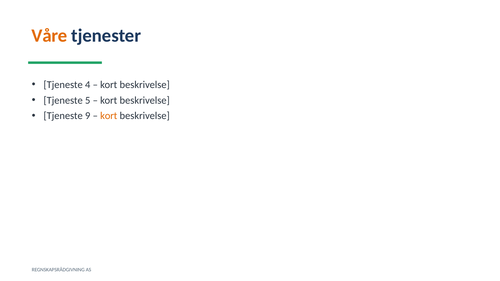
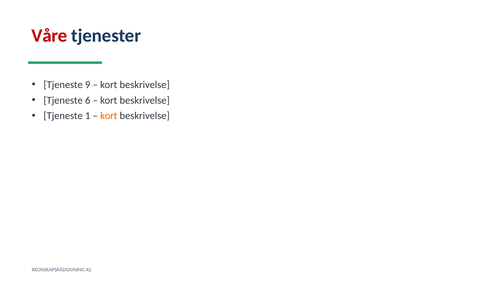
Våre colour: orange -> red
4: 4 -> 9
5: 5 -> 6
9: 9 -> 1
